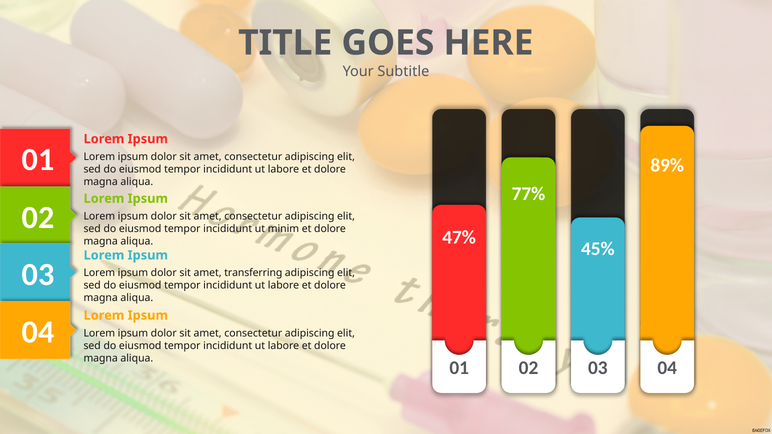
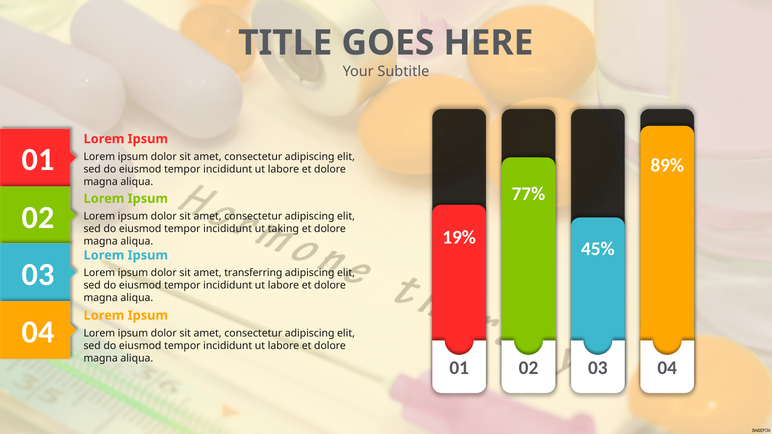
minim: minim -> taking
47%: 47% -> 19%
